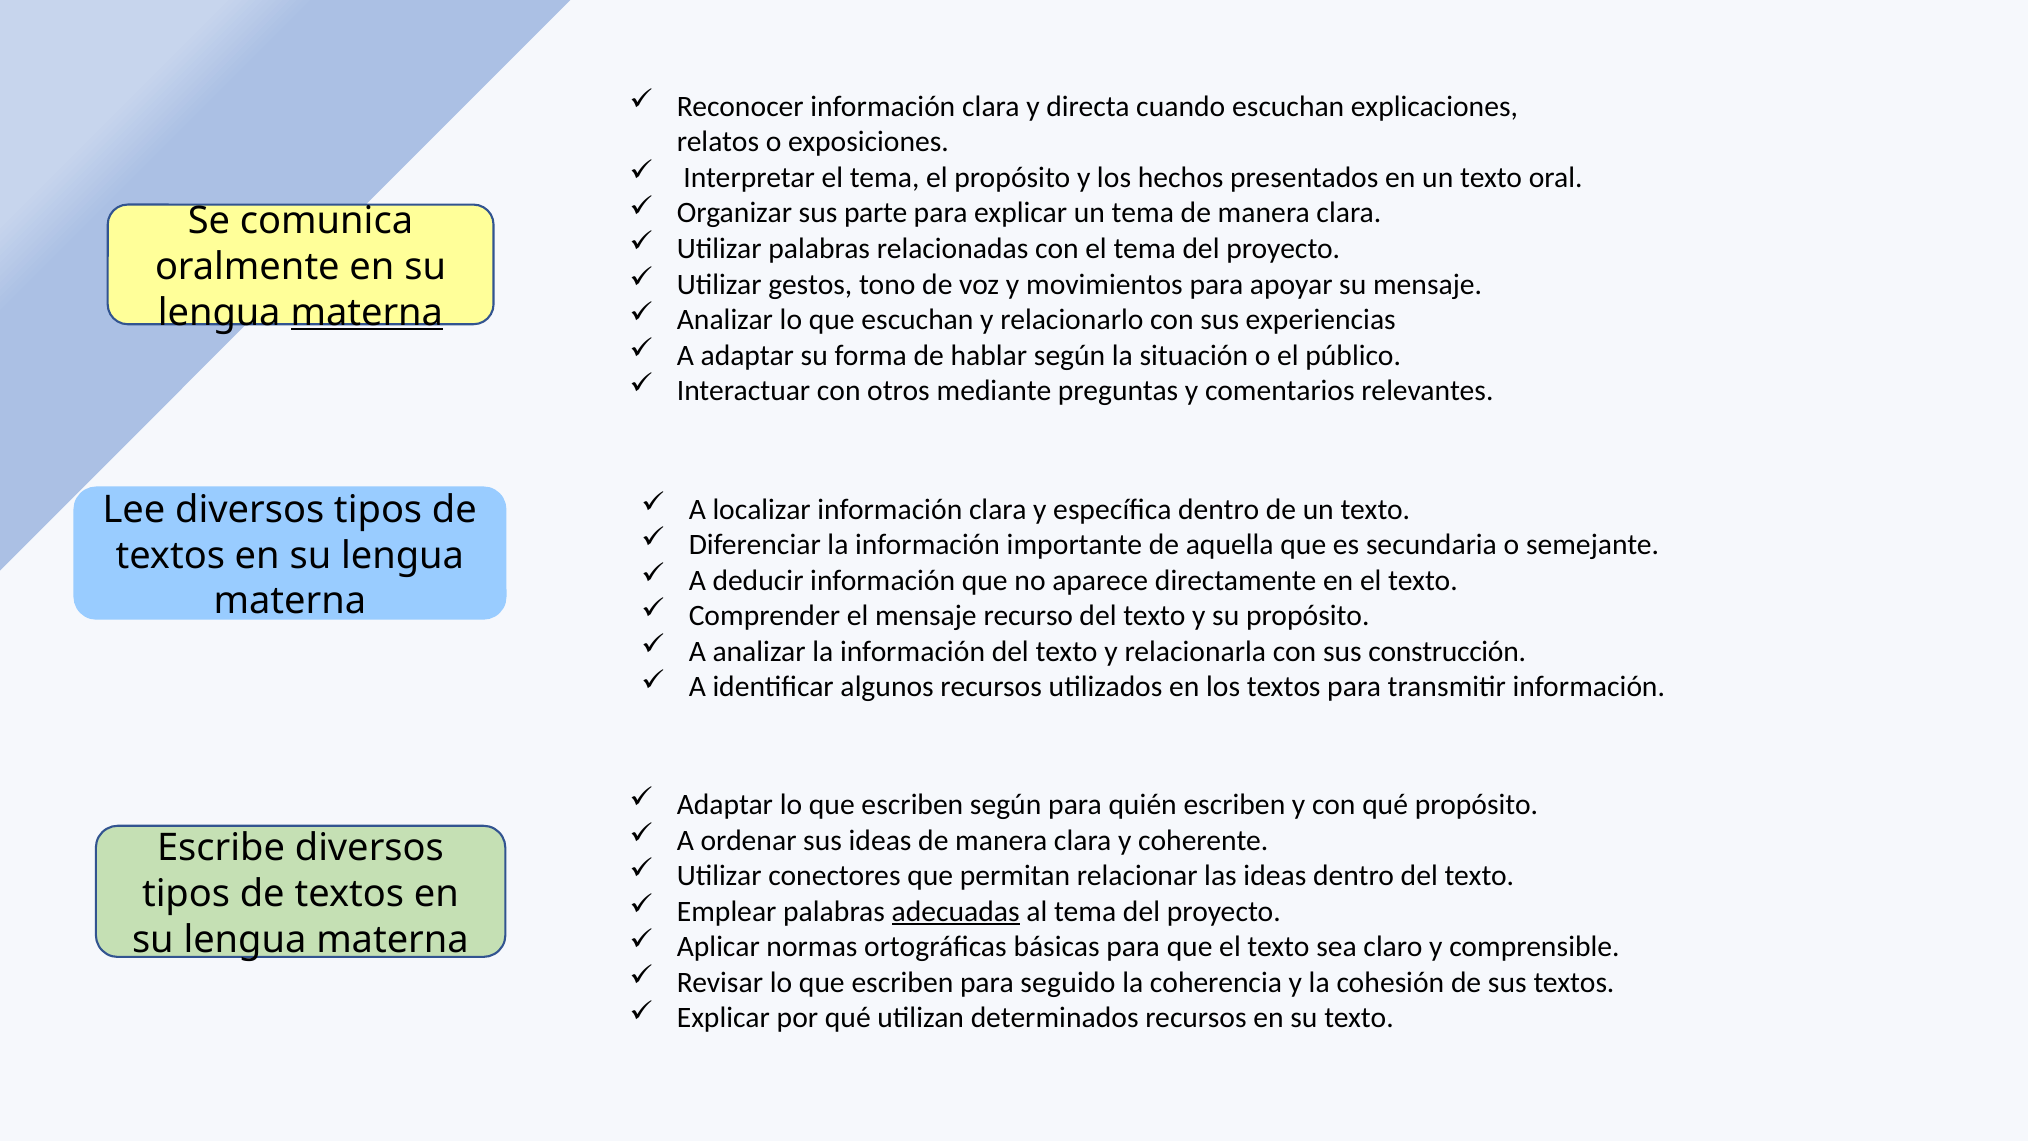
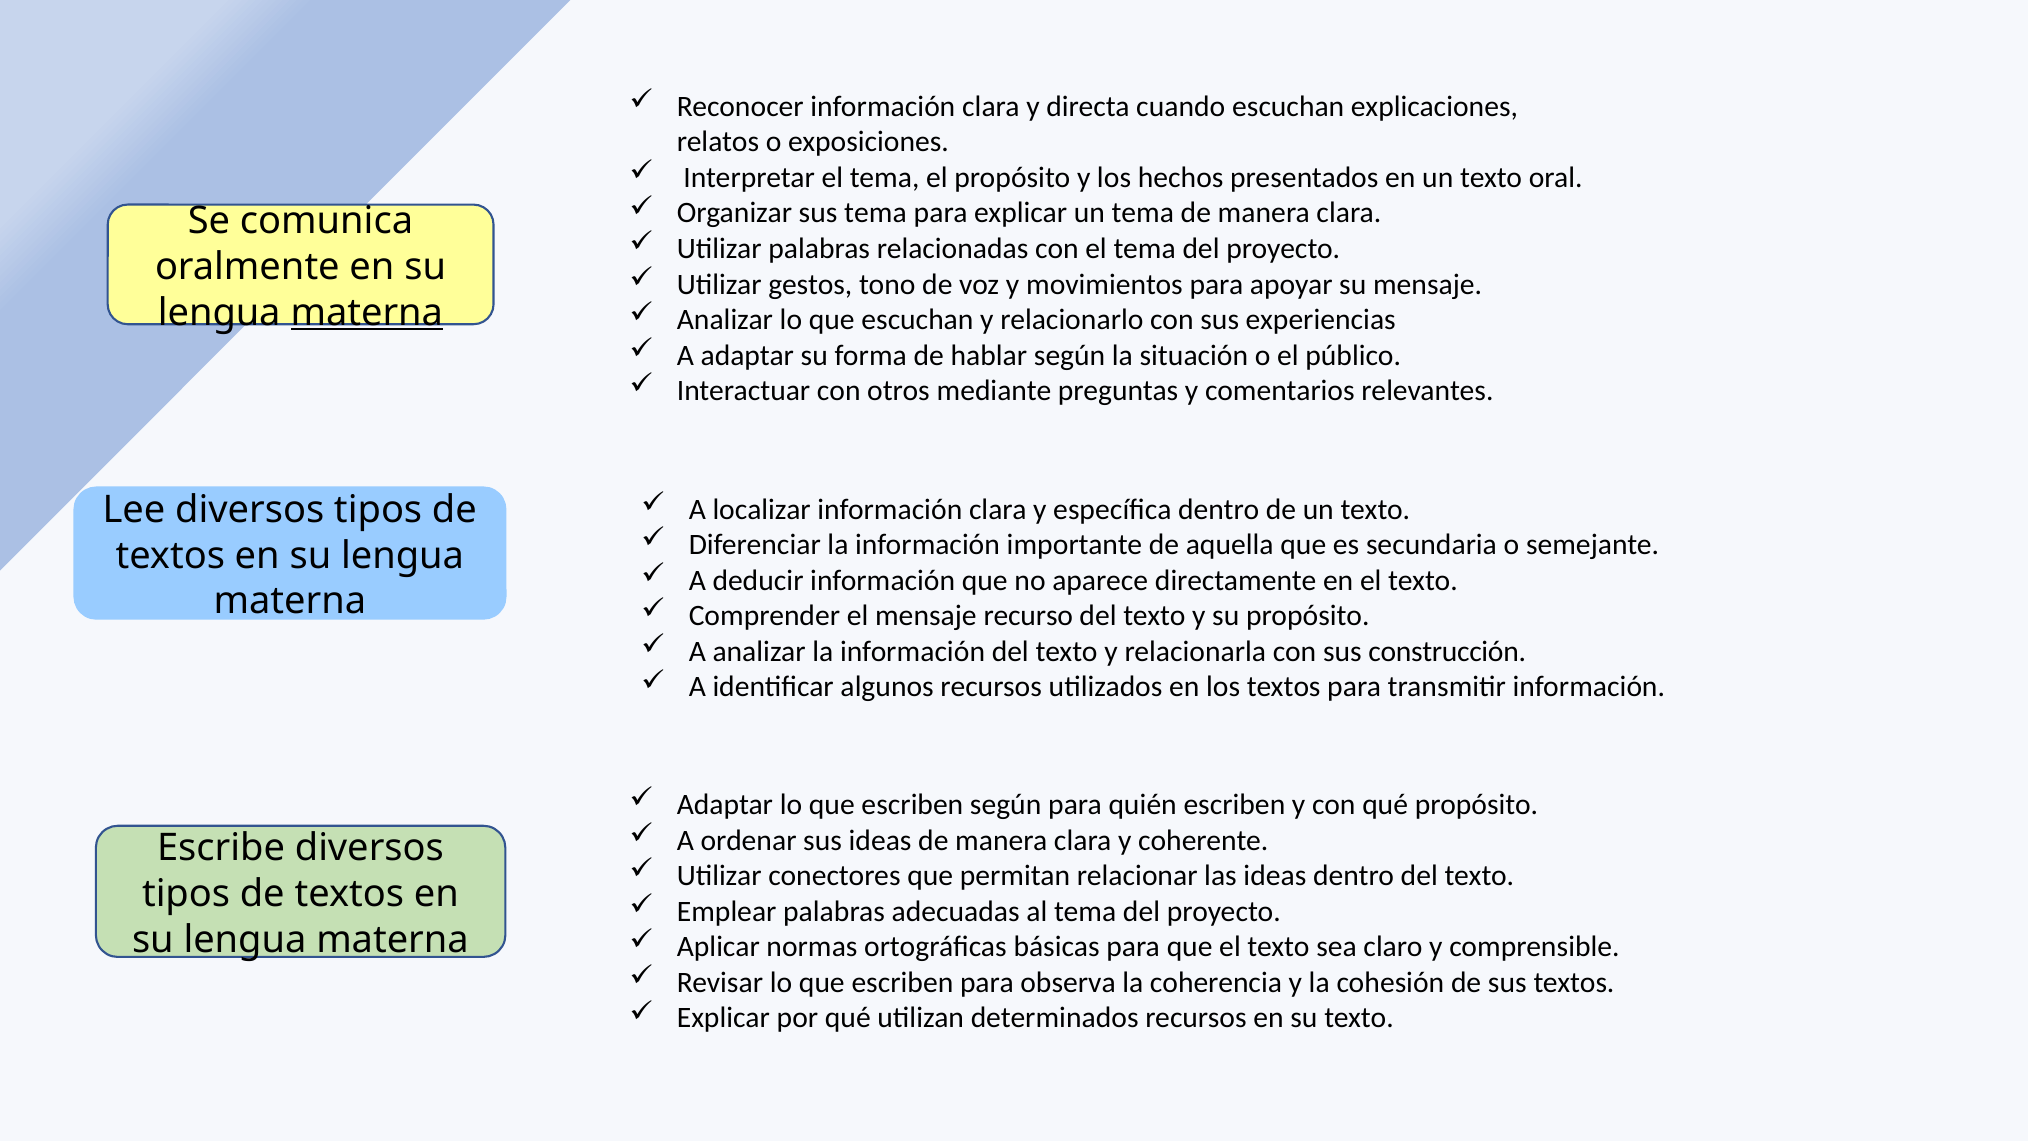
sus parte: parte -> tema
adecuadas underline: present -> none
seguido: seguido -> observa
